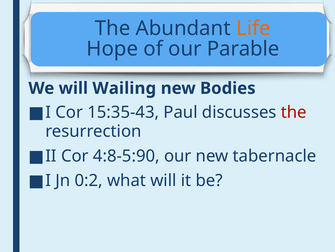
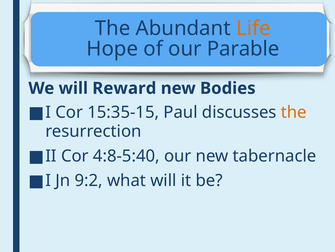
Wailing: Wailing -> Reward
15:35-43: 15:35-43 -> 15:35-15
the at (294, 112) colour: red -> orange
4:8-5:90: 4:8-5:90 -> 4:8-5:40
0:2: 0:2 -> 9:2
